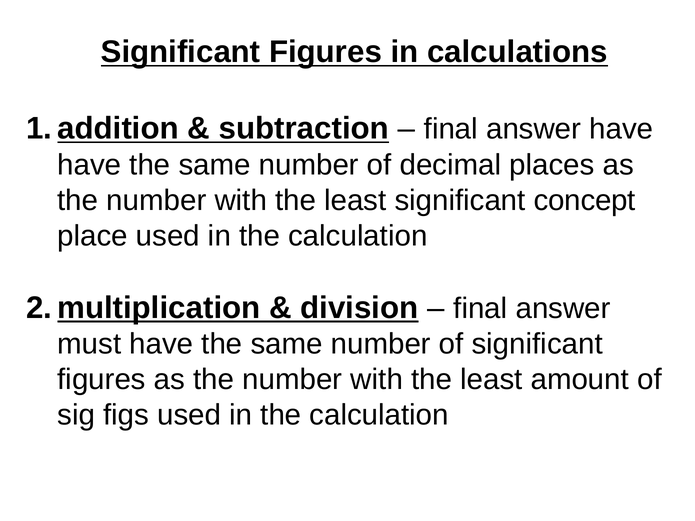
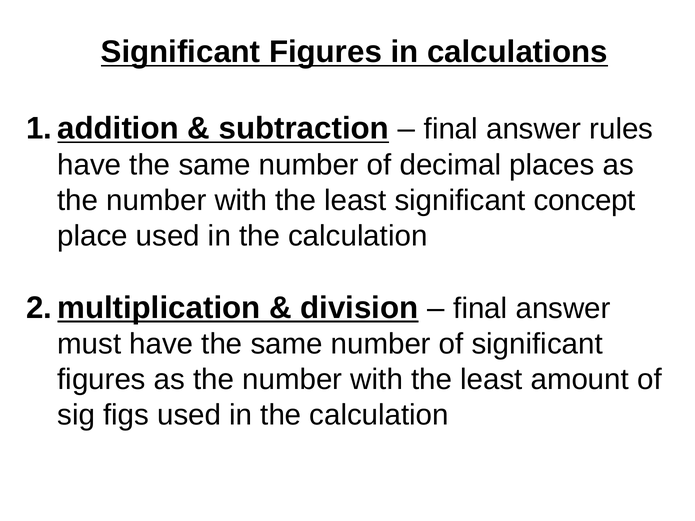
answer have: have -> rules
